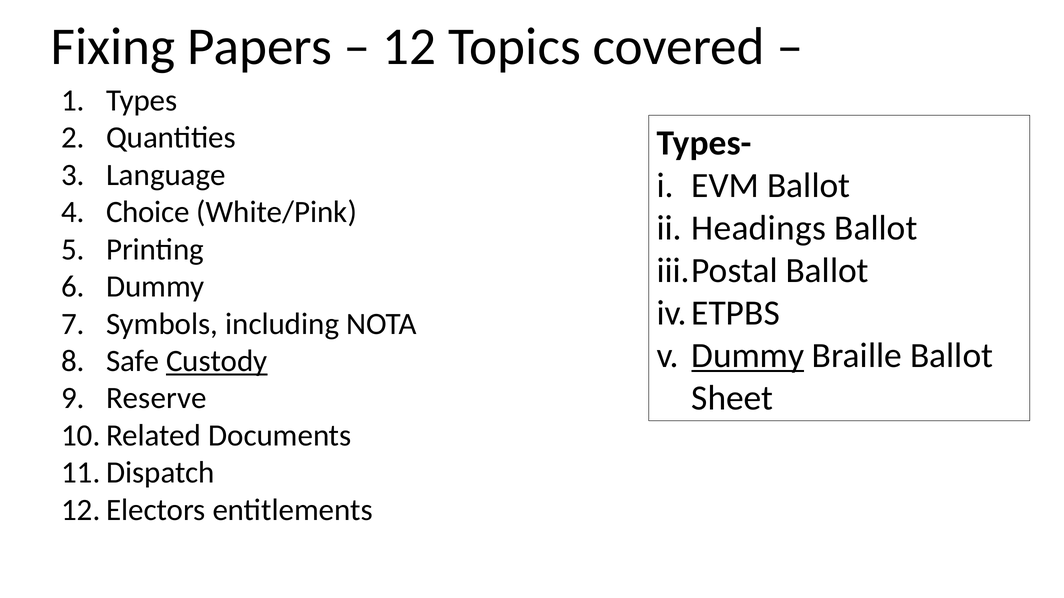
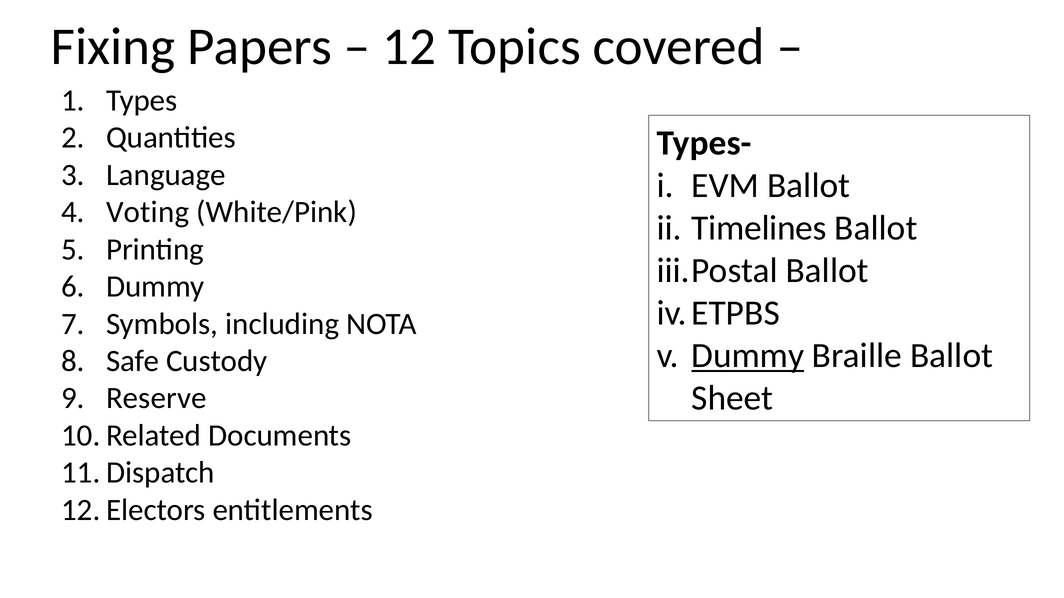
Choice: Choice -> Voting
Headings: Headings -> Timelines
Custody underline: present -> none
